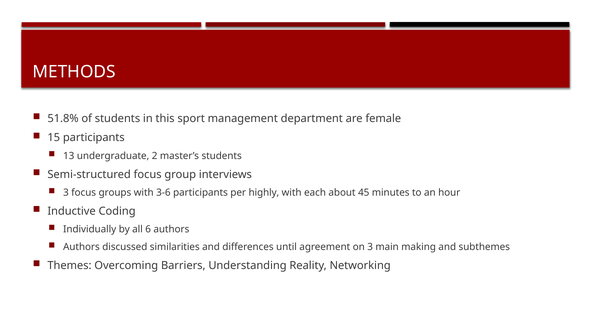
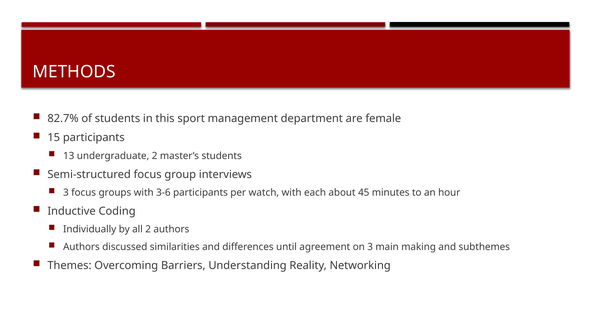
51.8%: 51.8% -> 82.7%
highly: highly -> watch
all 6: 6 -> 2
